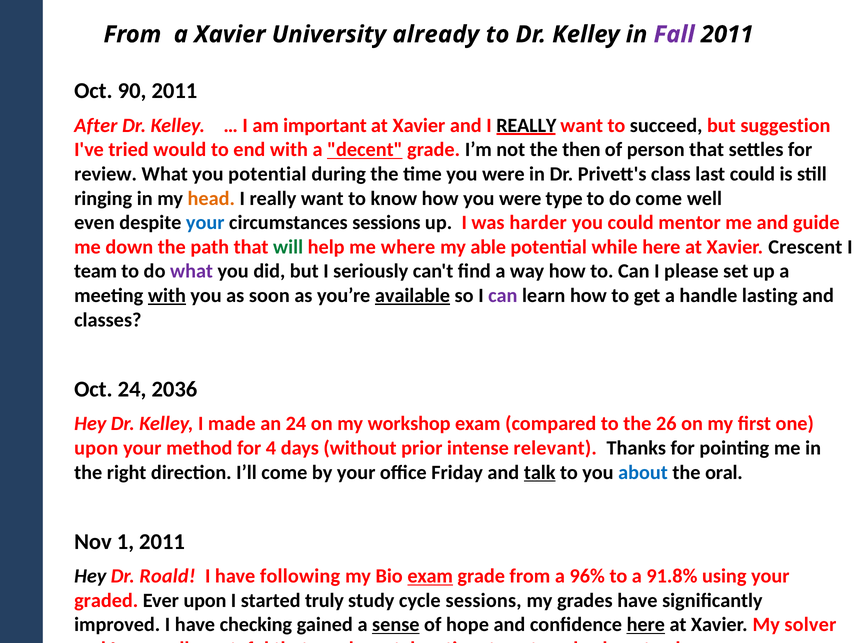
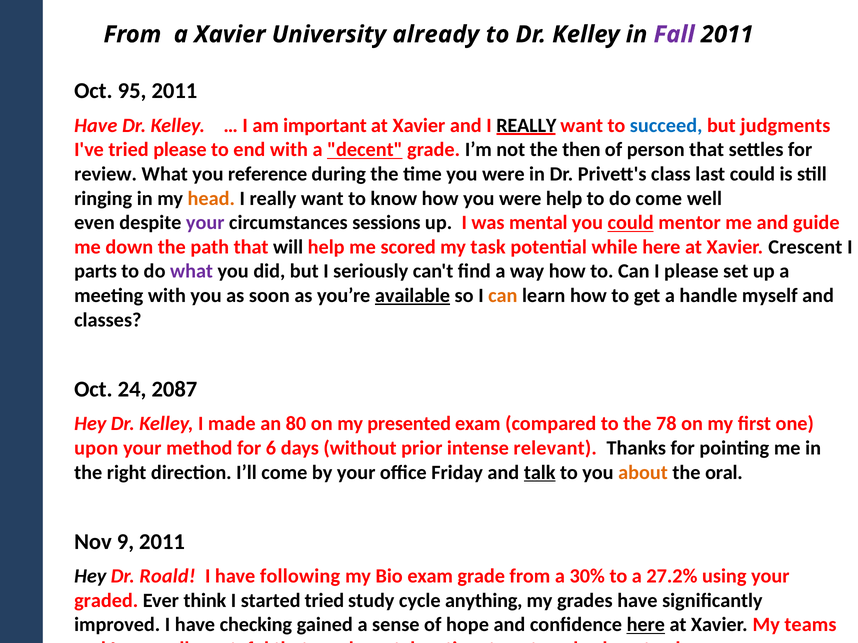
90: 90 -> 95
After at (96, 126): After -> Have
succeed colour: black -> blue
suggestion: suggestion -> judgments
tried would: would -> please
you potential: potential -> reference
were type: type -> help
your at (205, 223) colour: blue -> purple
harder: harder -> mental
could at (631, 223) underline: none -> present
will colour: green -> black
where: where -> scored
able: able -> task
team: team -> parts
with at (167, 296) underline: present -> none
can at (503, 296) colour: purple -> orange
lasting: lasting -> myself
2036: 2036 -> 2087
an 24: 24 -> 80
workshop: workshop -> presented
26: 26 -> 78
4: 4 -> 6
about colour: blue -> orange
1: 1 -> 9
exam at (430, 577) underline: present -> none
96%: 96% -> 30%
91.8%: 91.8% -> 27.2%
Ever upon: upon -> think
started truly: truly -> tried
cycle sessions: sessions -> anything
sense underline: present -> none
solver: solver -> teams
